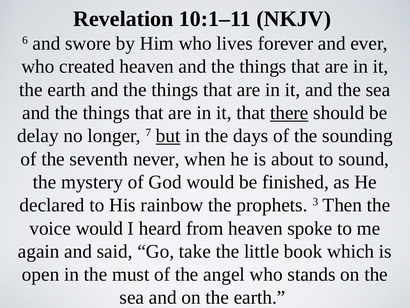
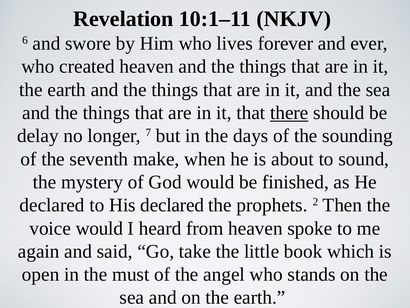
but underline: present -> none
never: never -> make
His rainbow: rainbow -> declared
3: 3 -> 2
